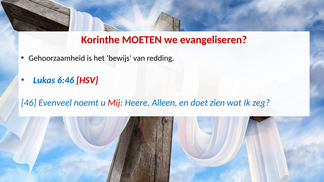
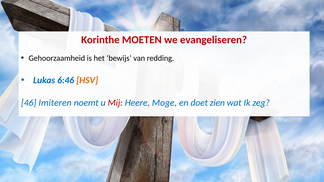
HSV colour: red -> orange
Evenveel: Evenveel -> Imiteren
Alleen: Alleen -> Moge
